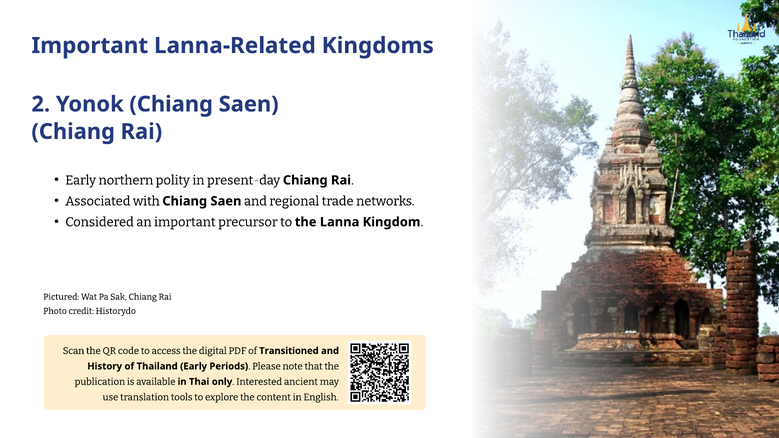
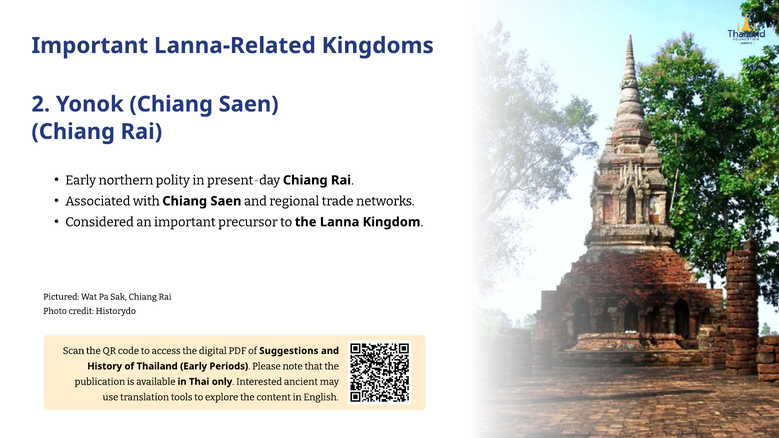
Transitioned: Transitioned -> Suggestions
